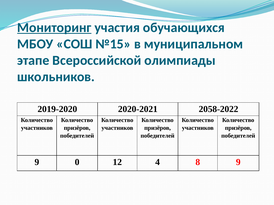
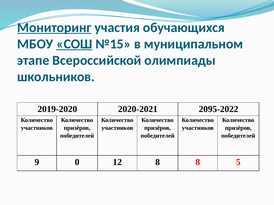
СОШ underline: none -> present
2058-2022: 2058-2022 -> 2095-2022
12 4: 4 -> 8
8 9: 9 -> 5
